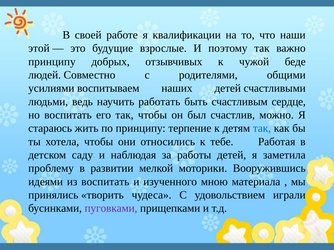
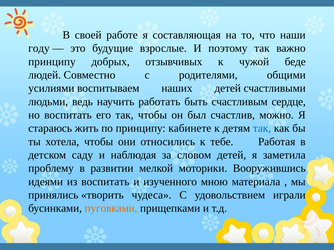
квалификации: квалификации -> составляющая
этой: этой -> году
терпение: терпение -> кабинете
работы: работы -> словом
пуговками colour: purple -> orange
